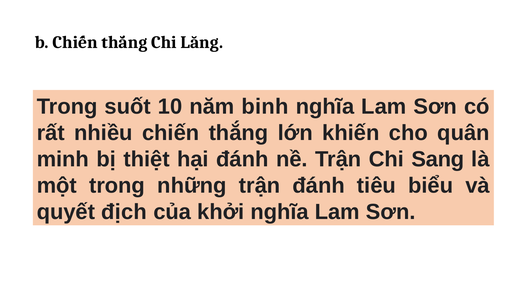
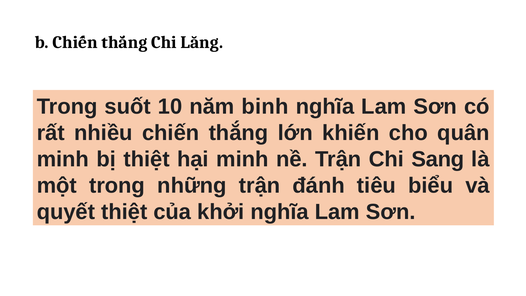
hại đánh: đánh -> minh
quyết địch: địch -> thiệt
